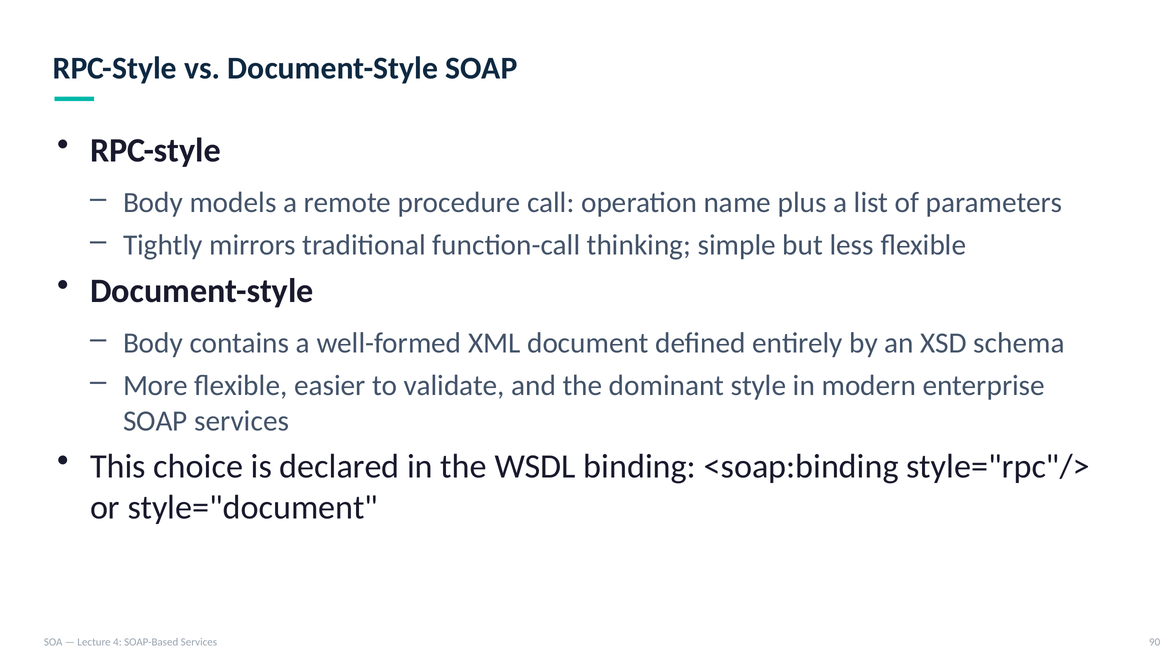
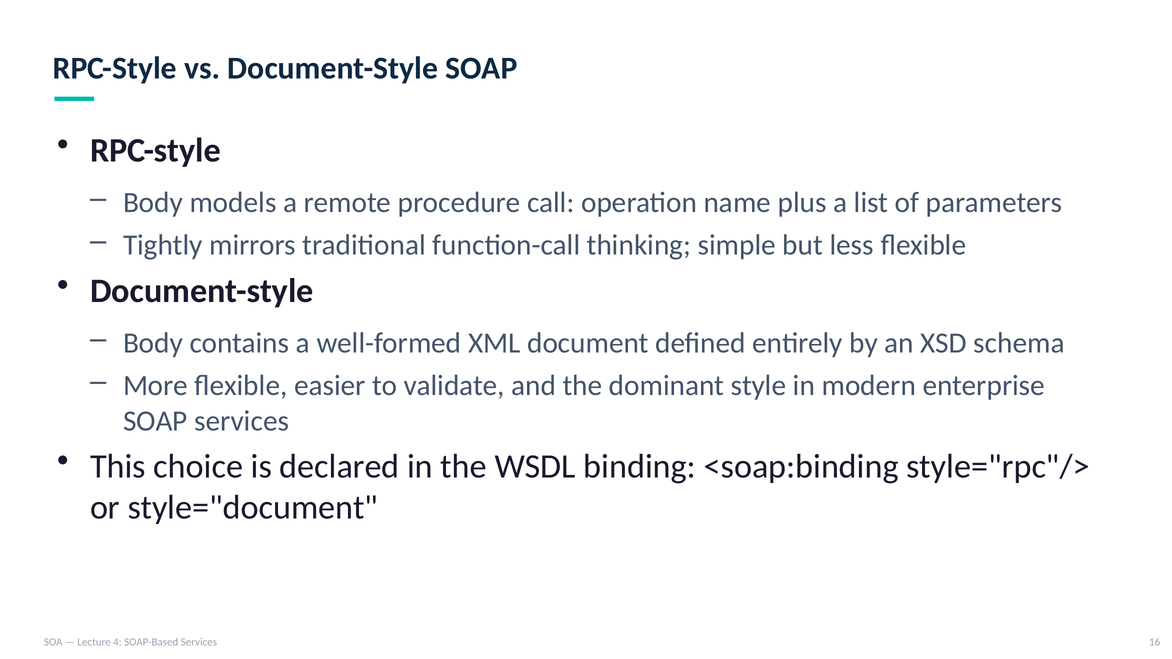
90: 90 -> 16
